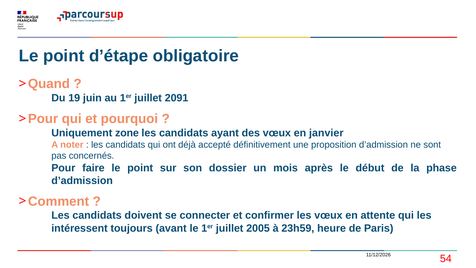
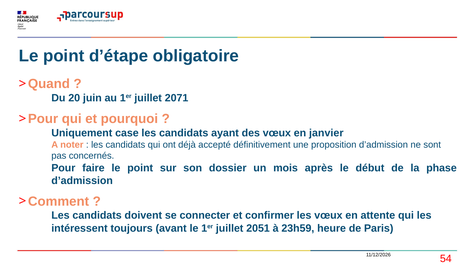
19: 19 -> 20
2091: 2091 -> 2071
zone: zone -> case
2005: 2005 -> 2051
